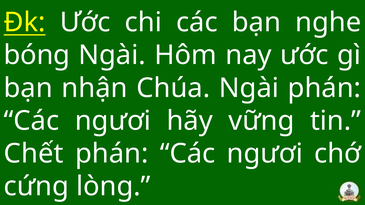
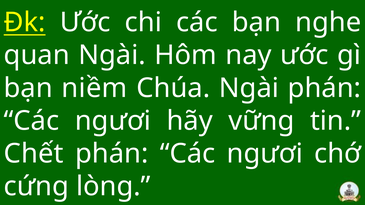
bóng: bóng -> quan
nhận: nhận -> niềm
